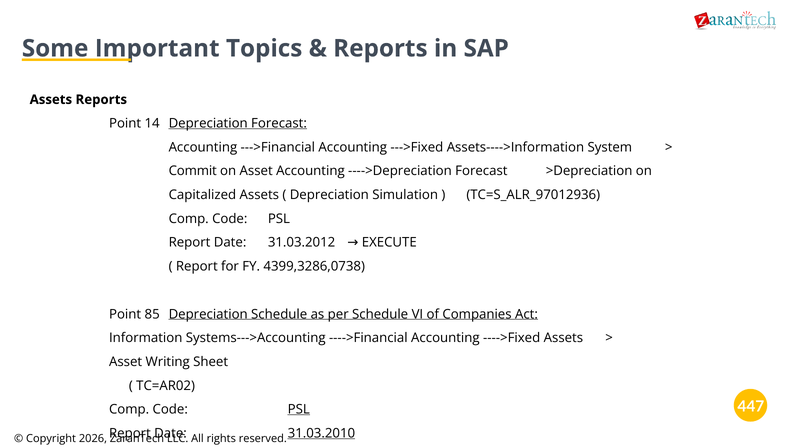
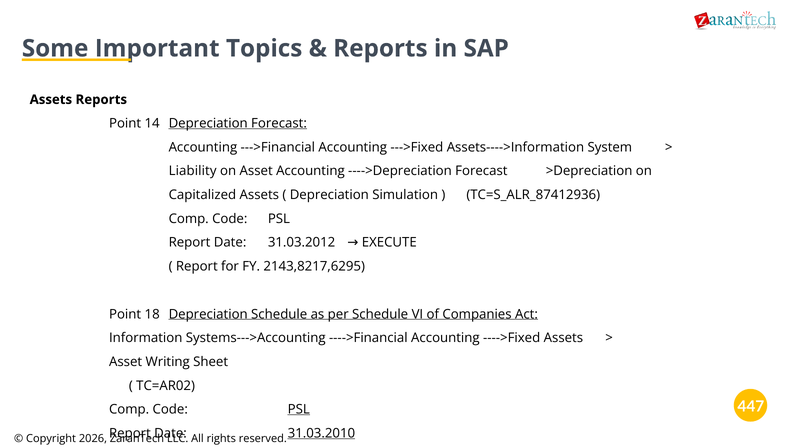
Commit: Commit -> Liability
TC=S_ALR_97012936: TC=S_ALR_97012936 -> TC=S_ALR_87412936
4399,3286,0738: 4399,3286,0738 -> 2143,8217,6295
85: 85 -> 18
